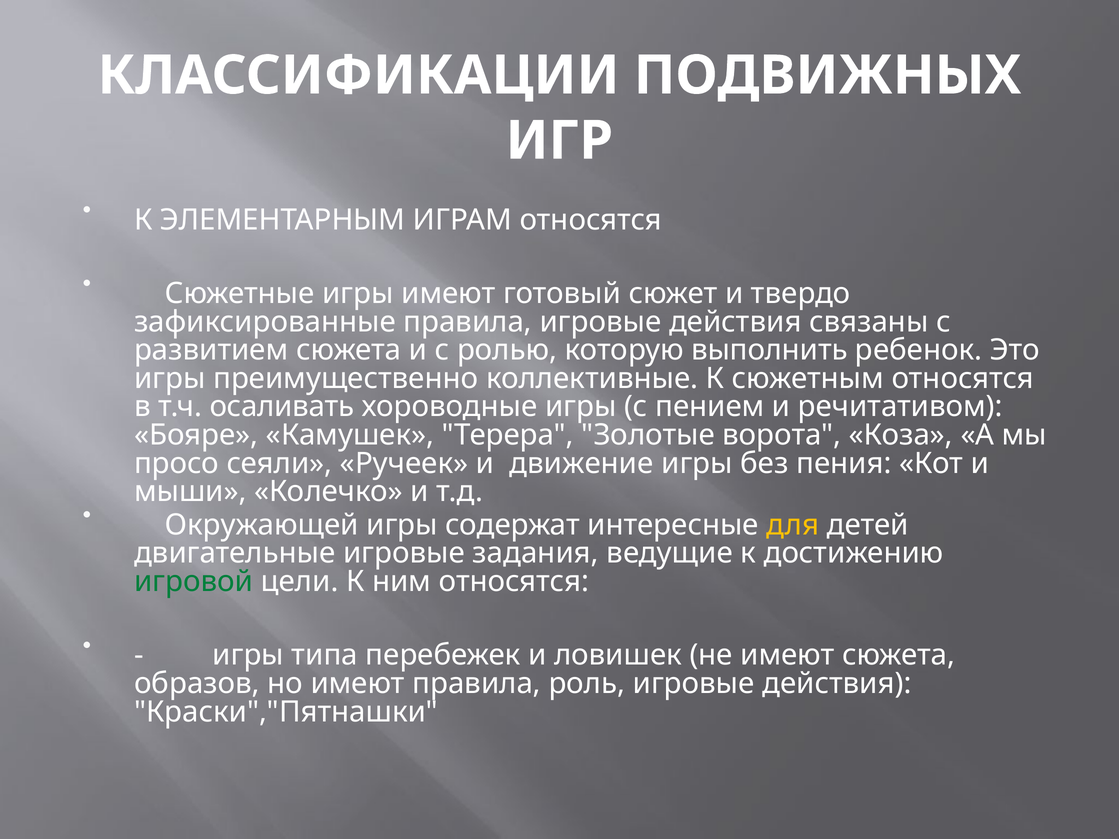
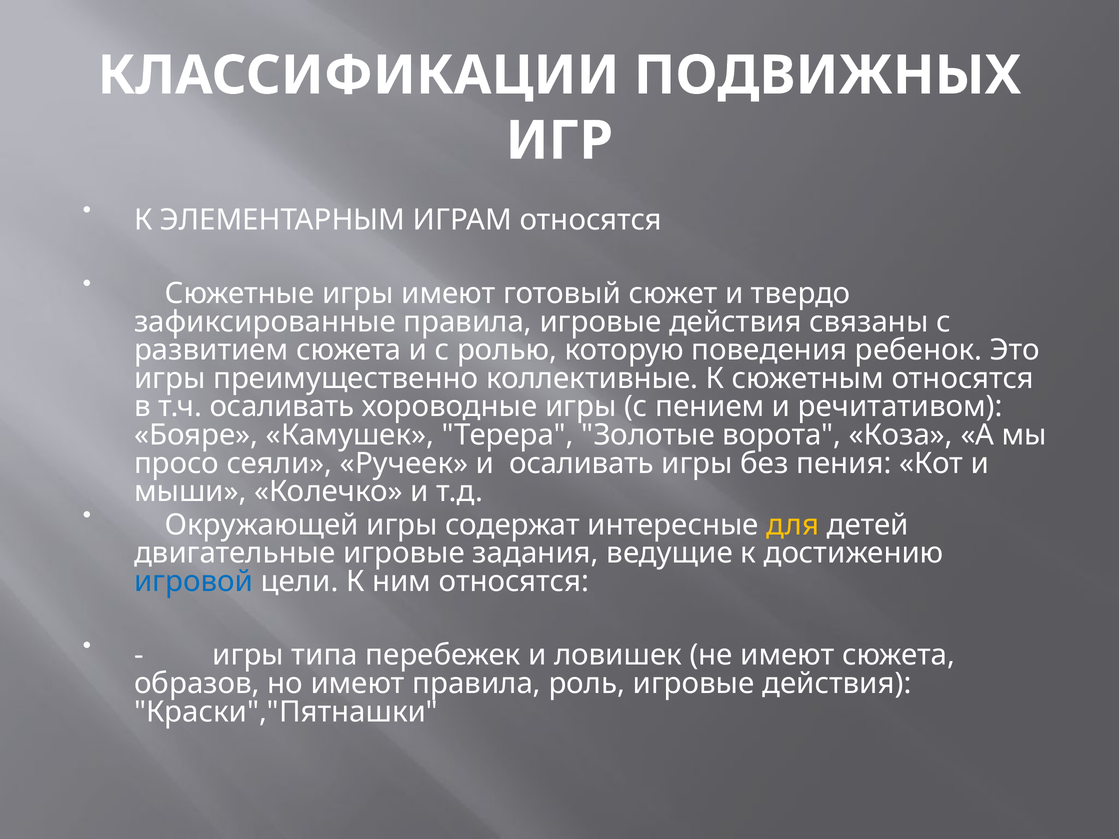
выполнить: выполнить -> поведения
и движение: движение -> осаливать
игровой colour: green -> blue
